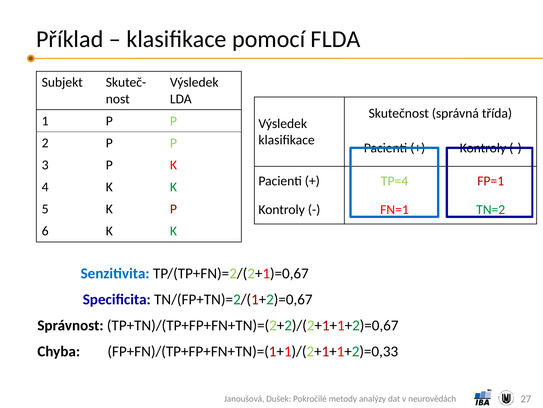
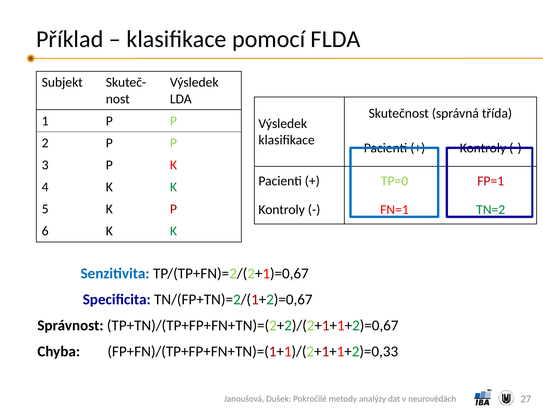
TP=4: TP=4 -> TP=0
